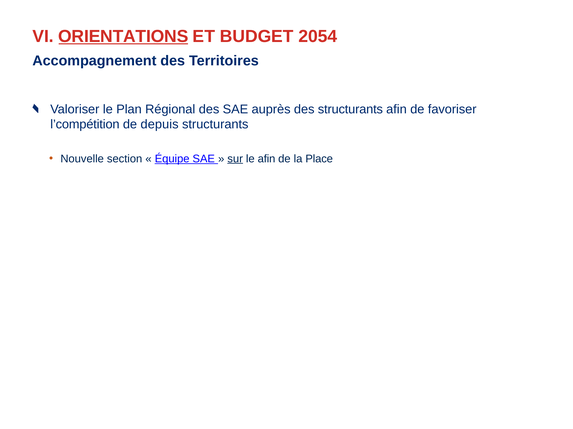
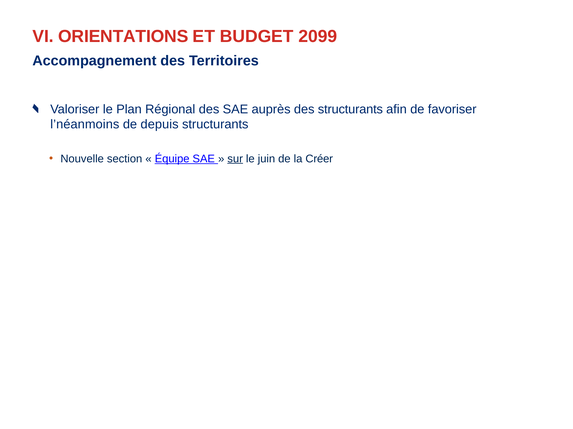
ORIENTATIONS underline: present -> none
2054: 2054 -> 2099
l’compétition: l’compétition -> l’néanmoins
le afin: afin -> juin
Place: Place -> Créer
